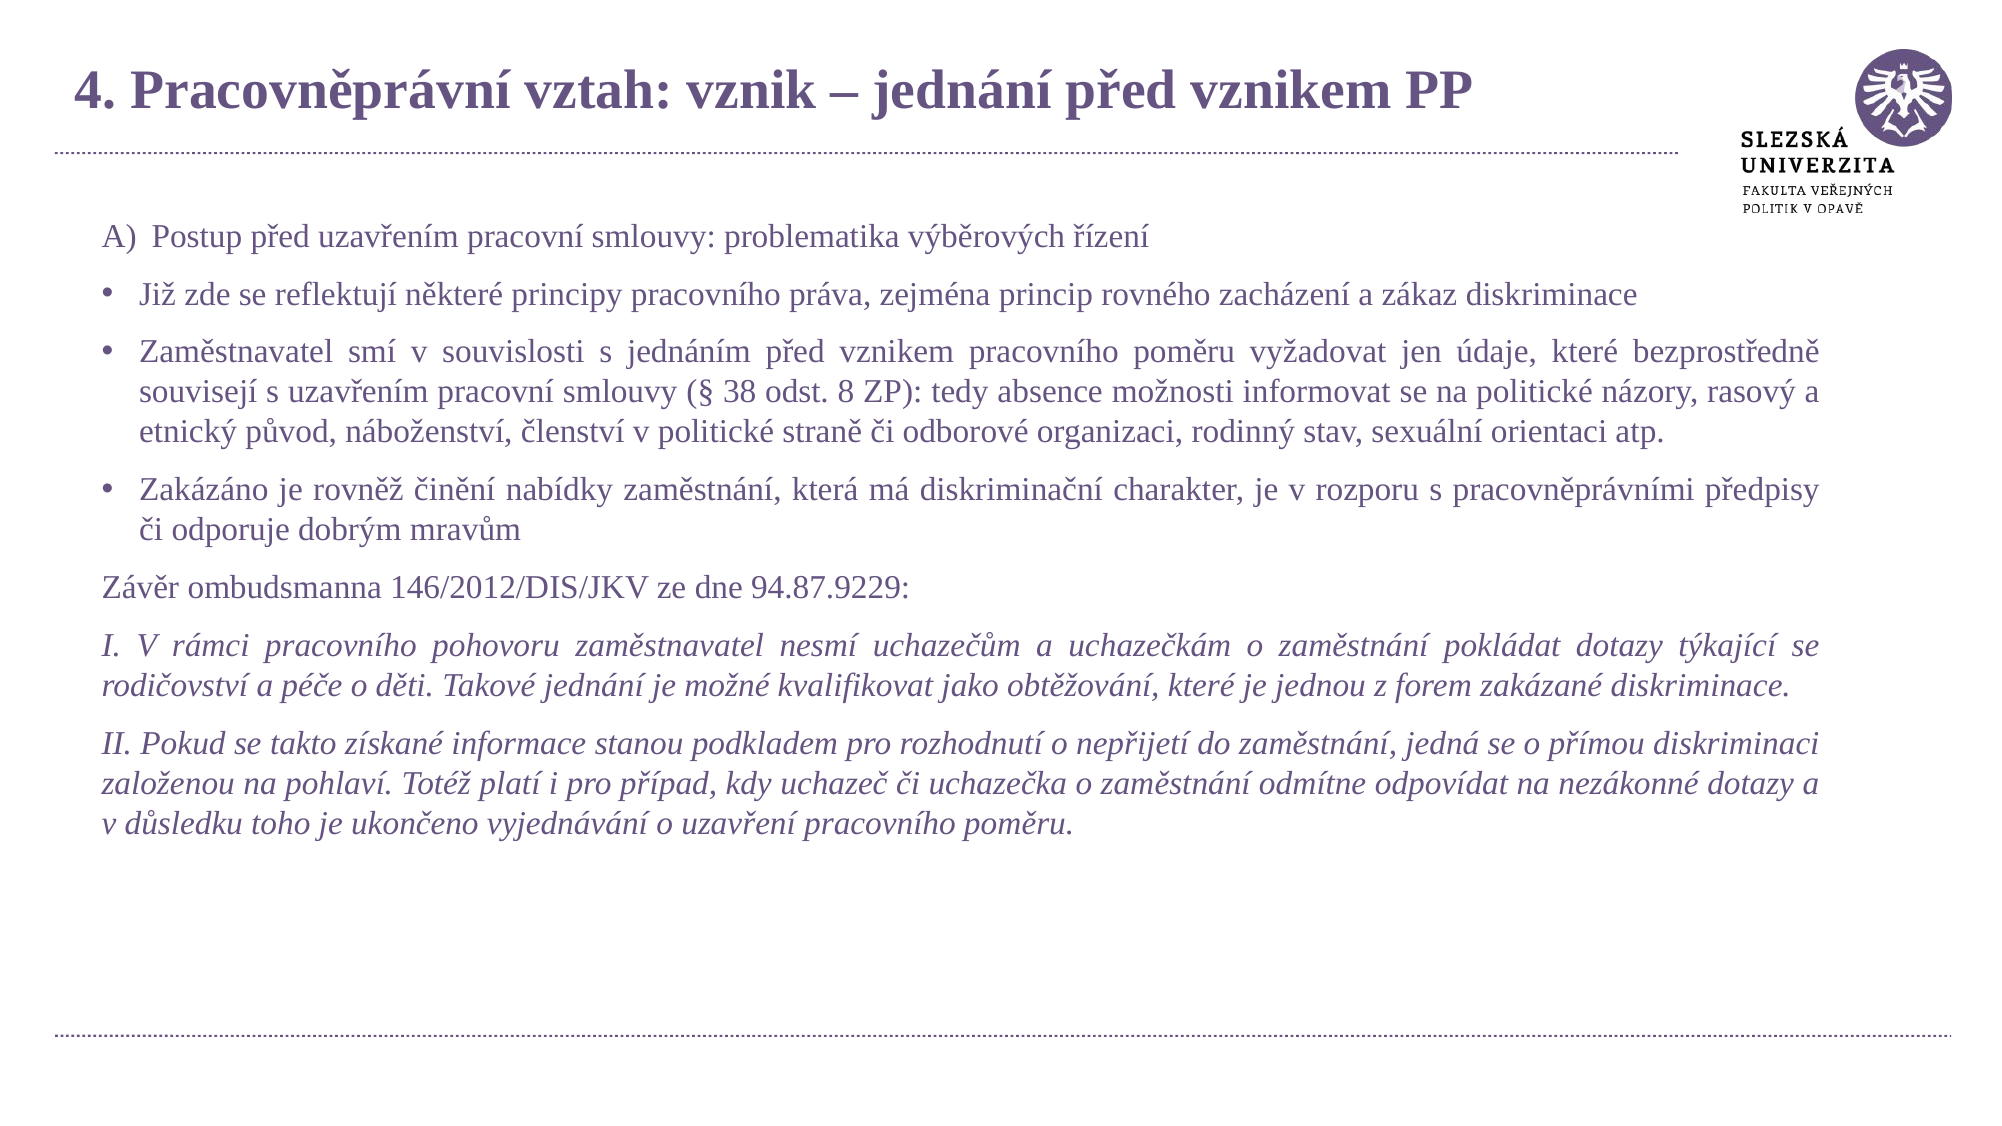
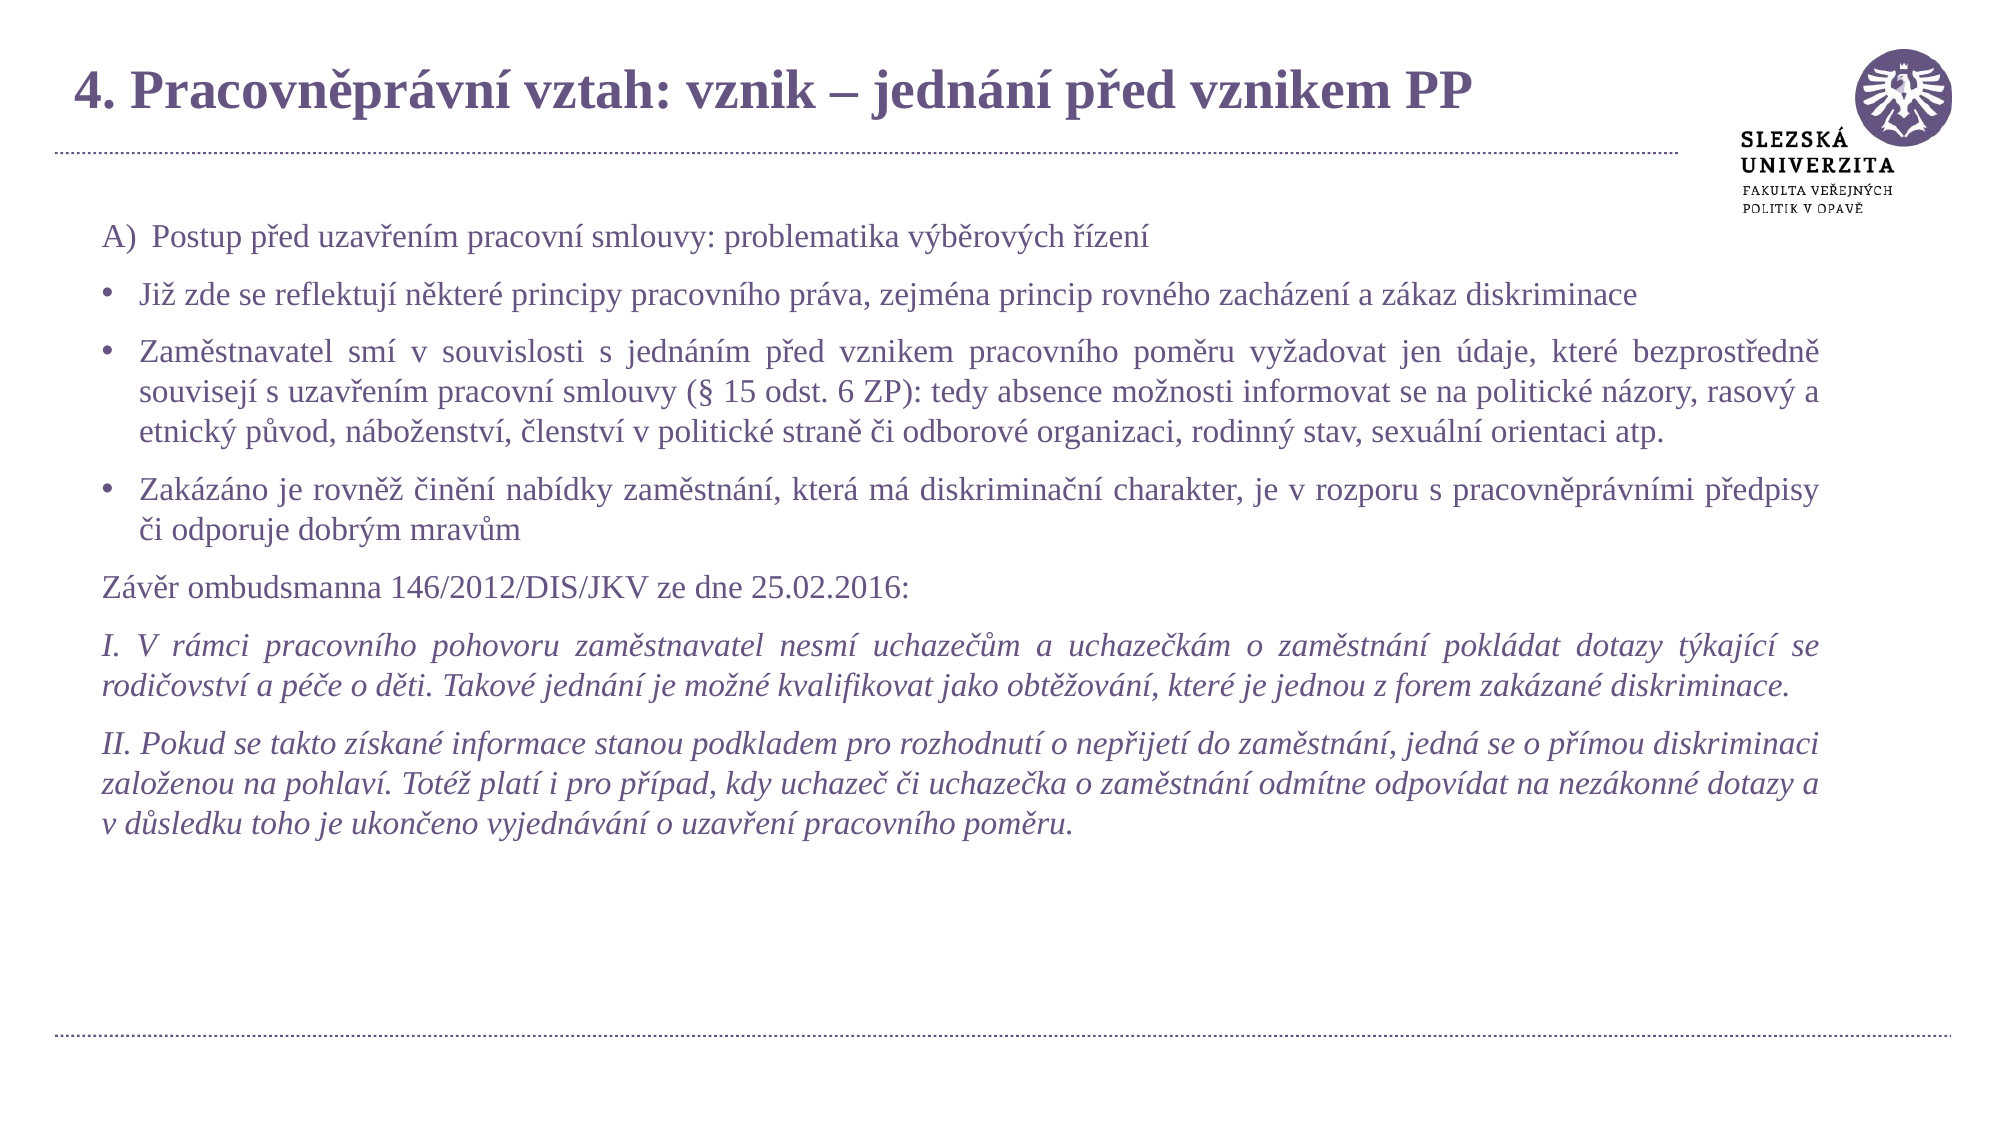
38: 38 -> 15
8: 8 -> 6
94.87.9229: 94.87.9229 -> 25.02.2016
